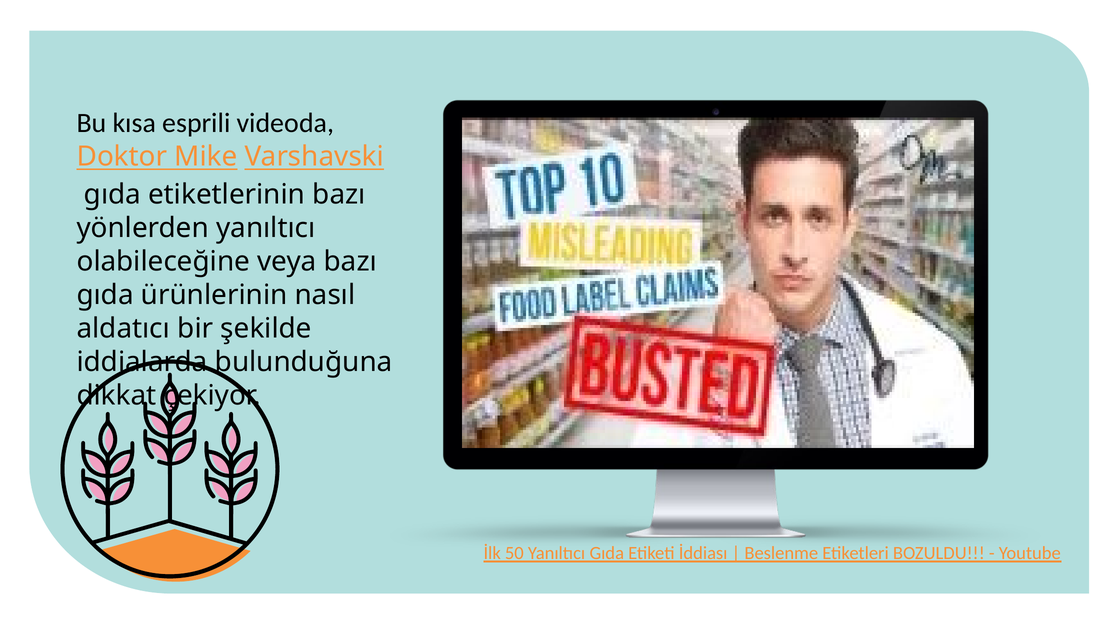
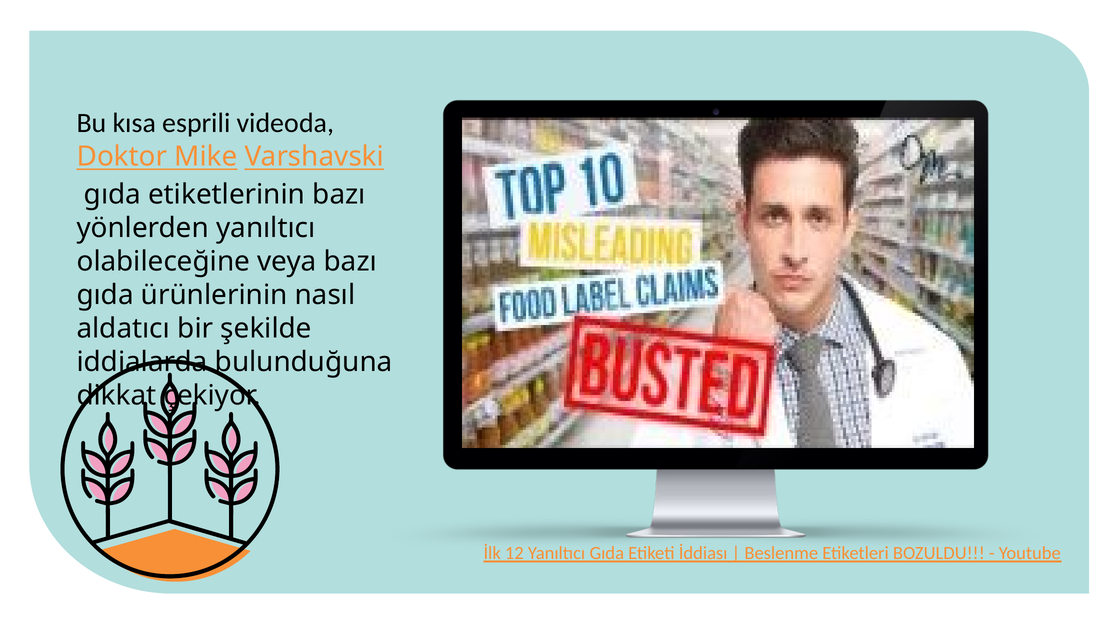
50: 50 -> 12
